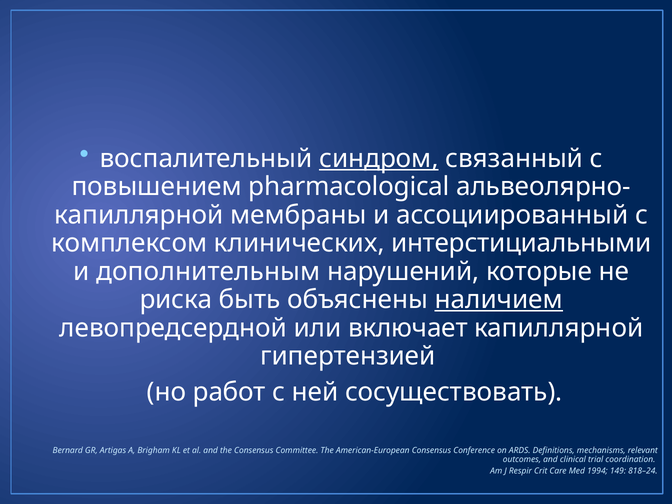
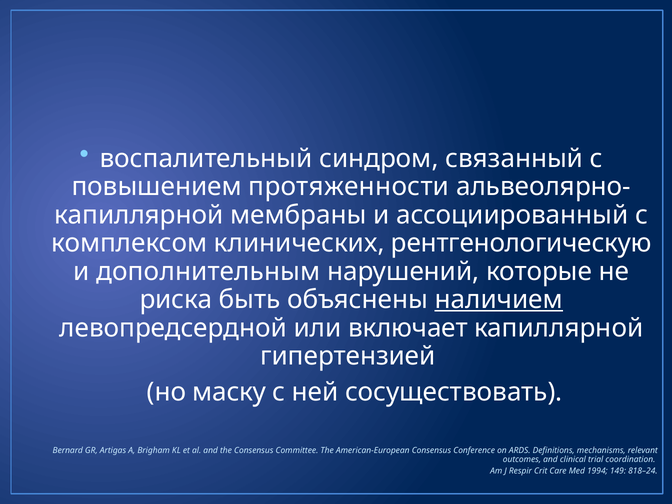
синдром underline: present -> none
pharmacological: pharmacological -> протяженности
интерстициальными: интерстициальными -> рентгенологическую
работ: работ -> маску
